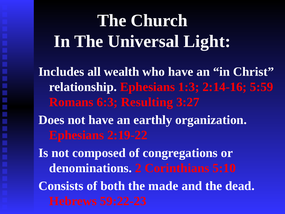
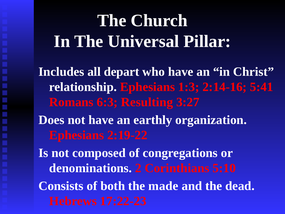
Light: Light -> Pillar
wealth: wealth -> depart
5:59: 5:59 -> 5:41
59:22-23: 59:22-23 -> 17:22-23
